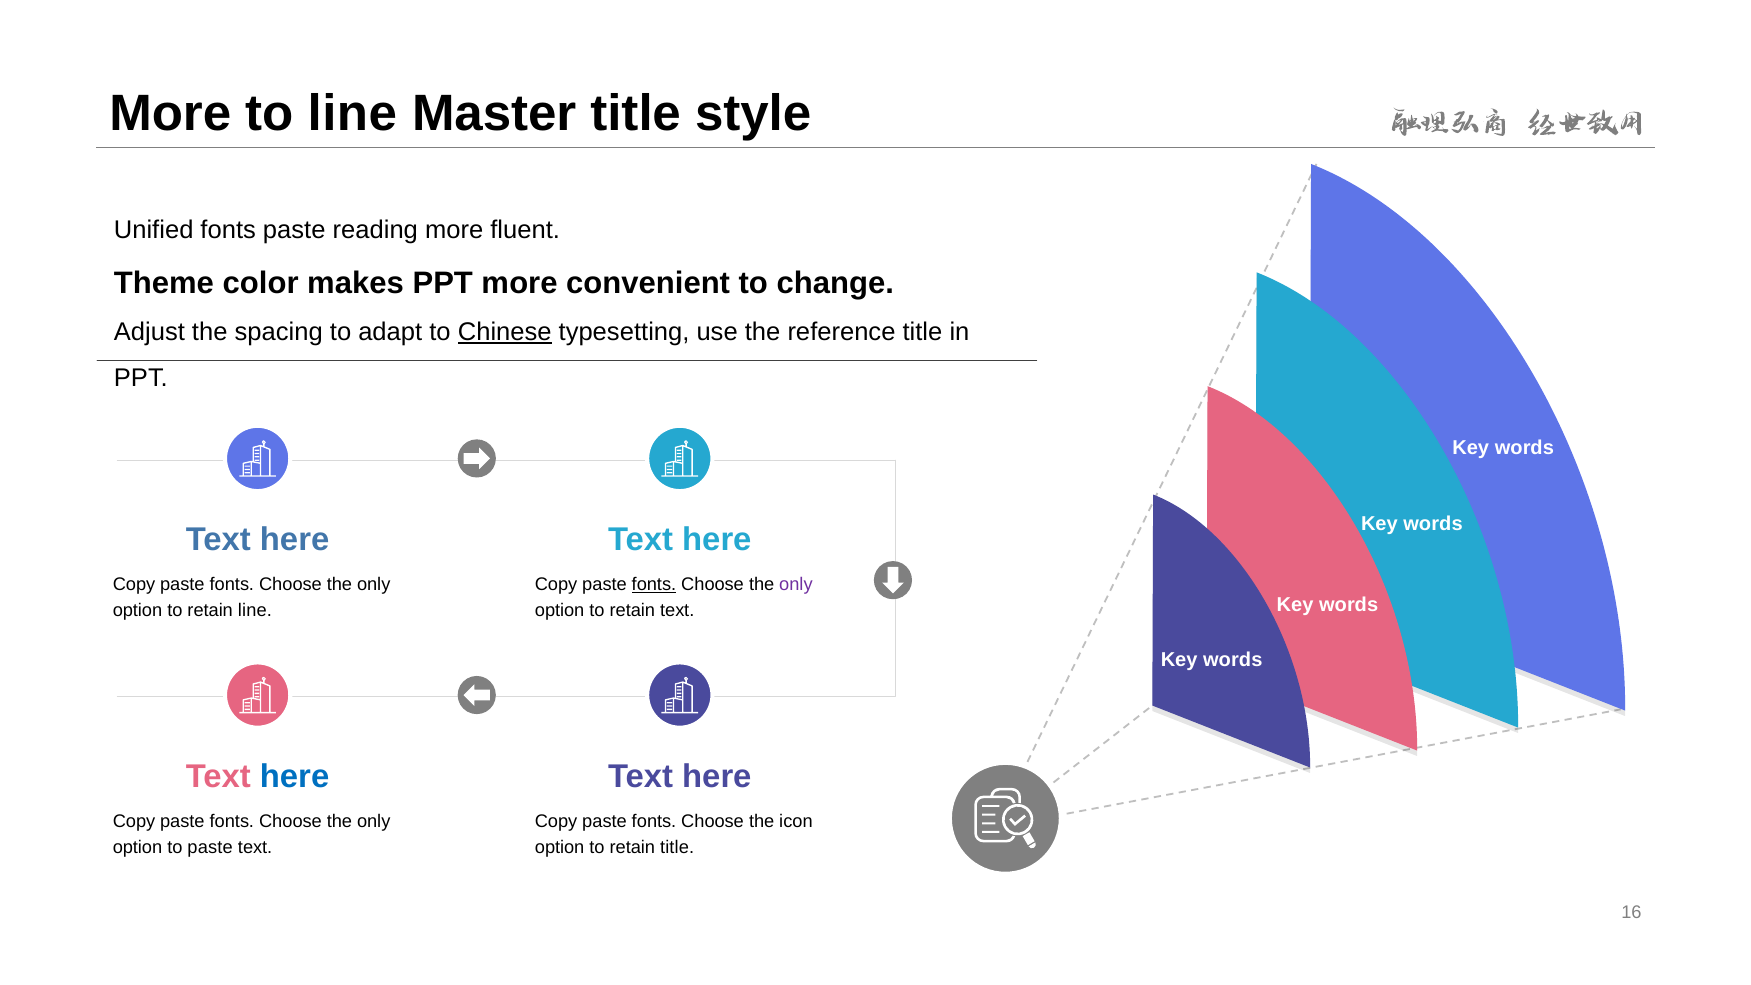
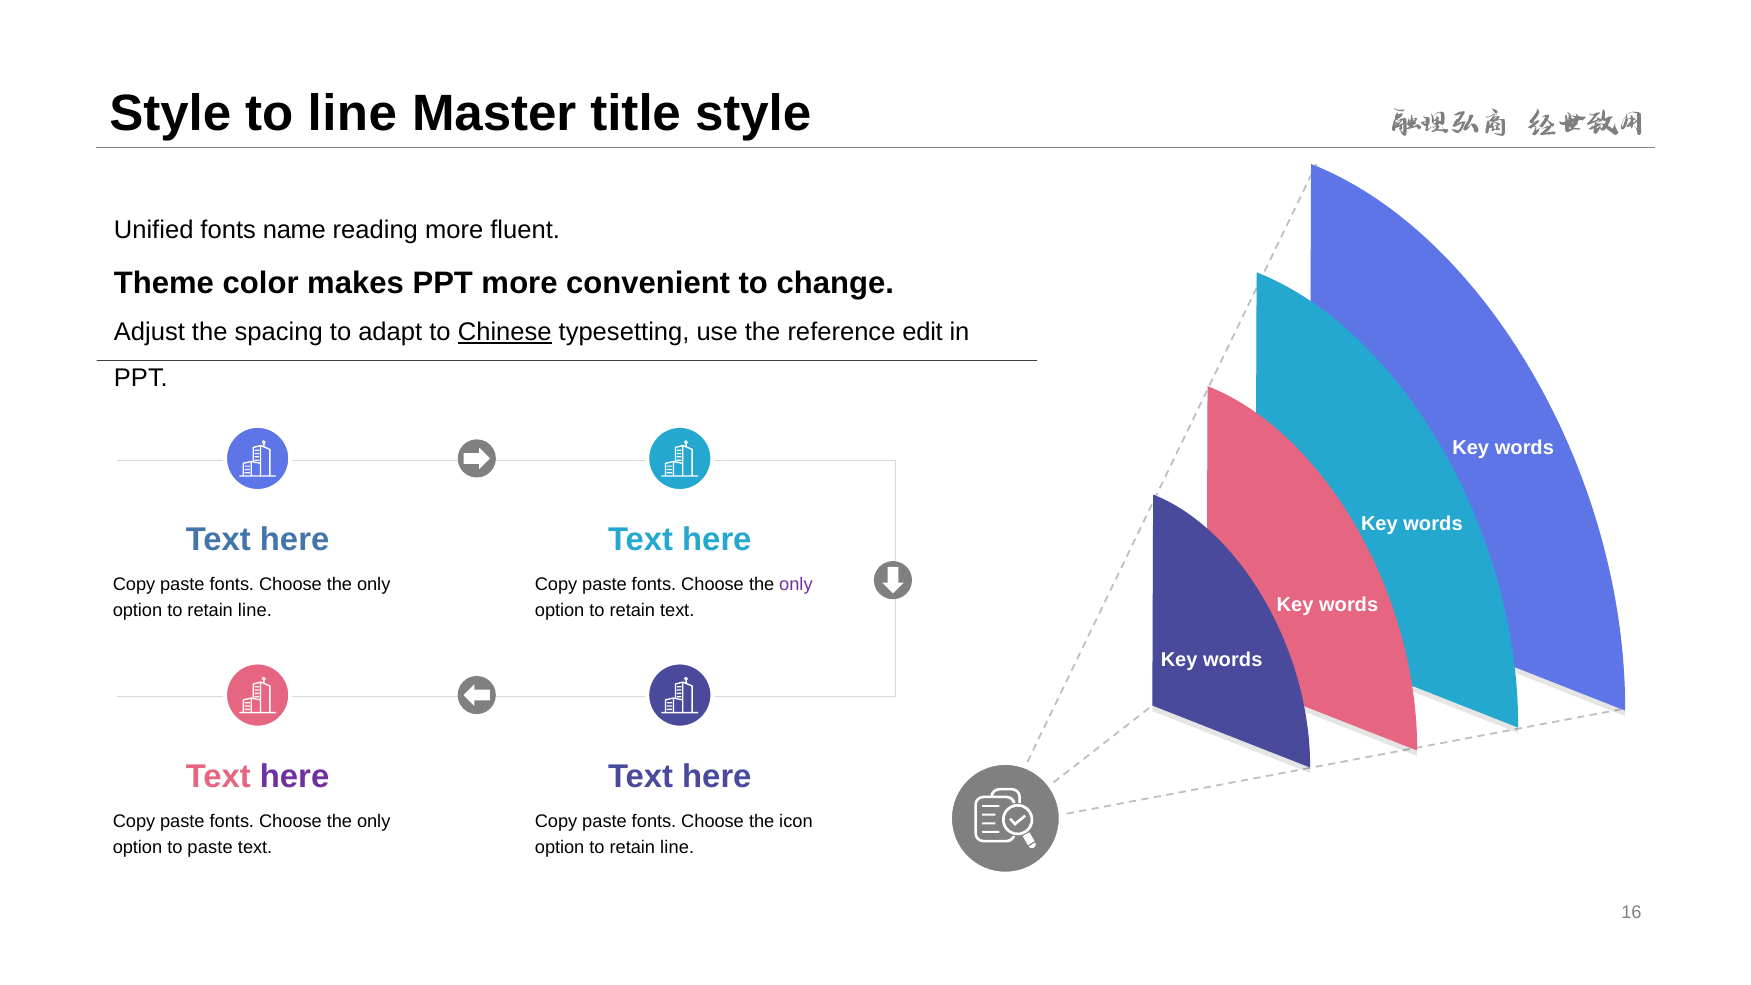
More at (170, 113): More -> Style
fonts paste: paste -> name
reference title: title -> edit
fonts at (654, 584) underline: present -> none
here at (295, 776) colour: blue -> purple
title at (677, 847): title -> line
